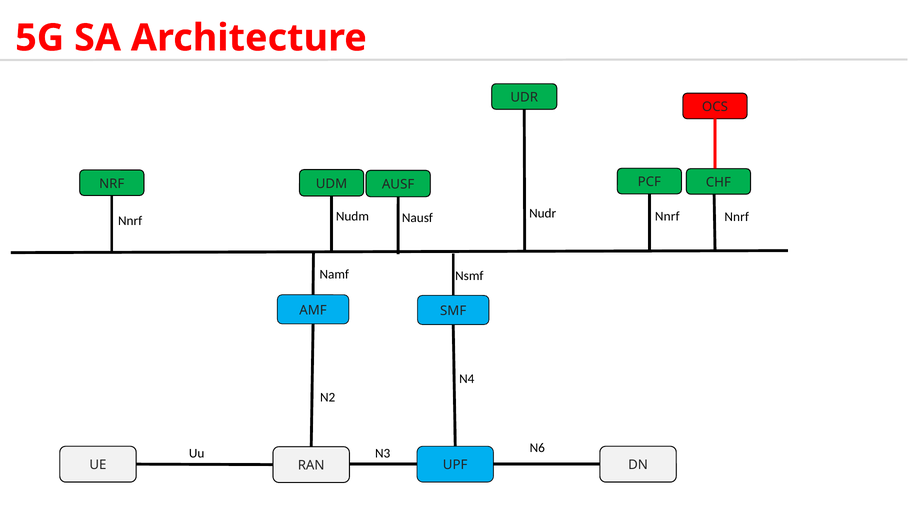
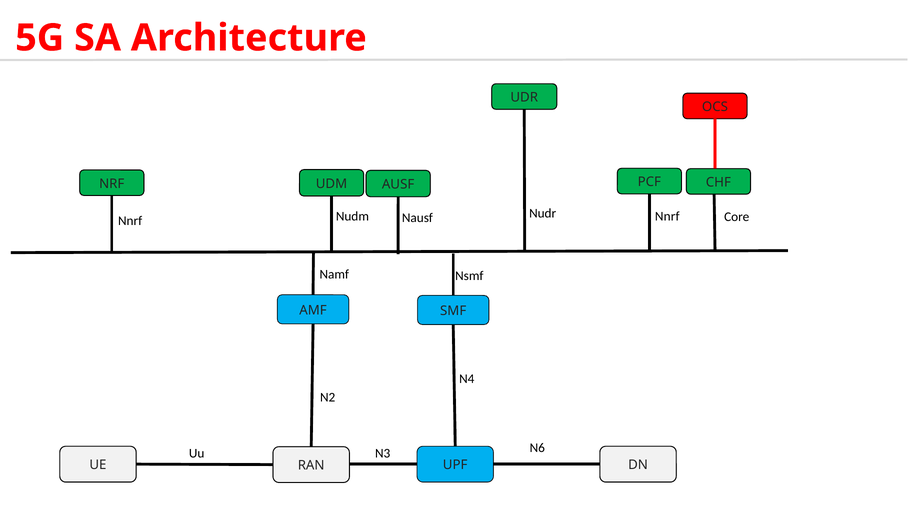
Nnrf Nnrf: Nnrf -> Core
